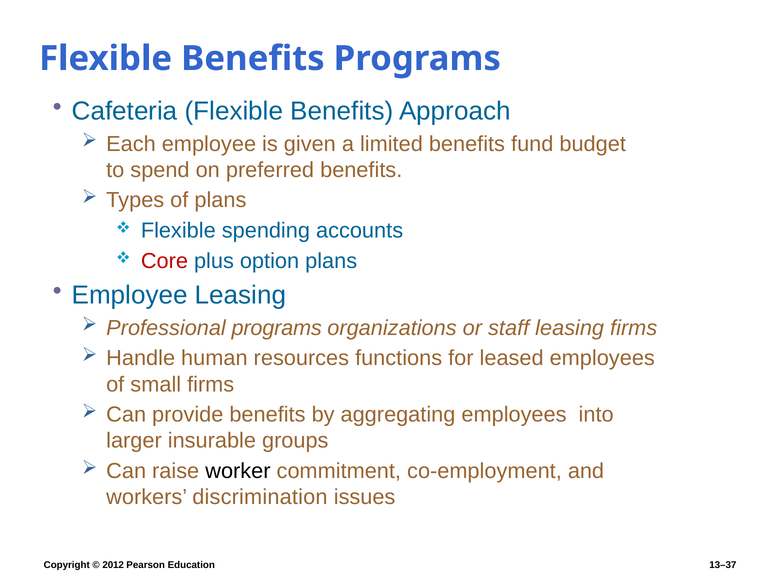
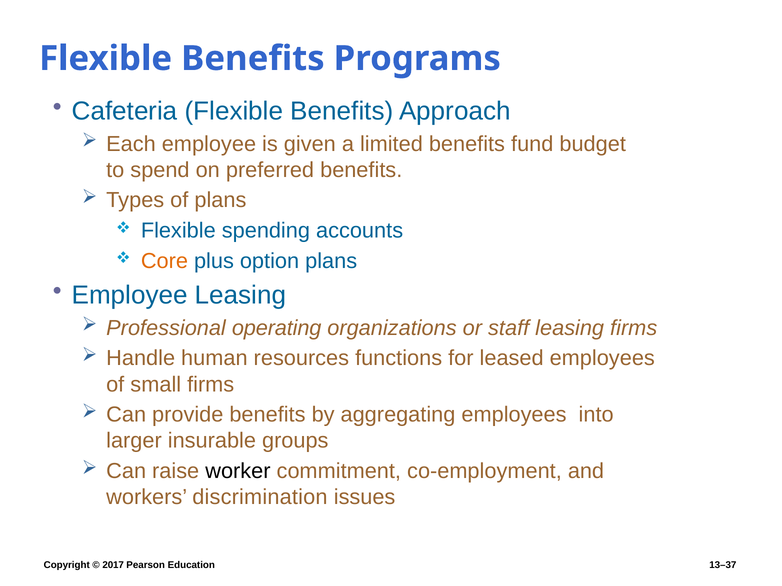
Core colour: red -> orange
Professional programs: programs -> operating
2012: 2012 -> 2017
